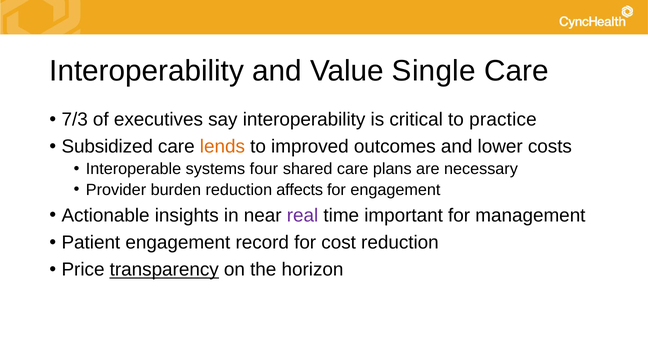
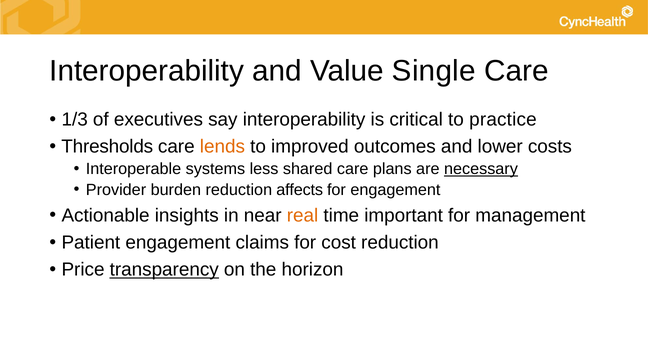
7/3: 7/3 -> 1/3
Subsidized: Subsidized -> Thresholds
four: four -> less
necessary underline: none -> present
real colour: purple -> orange
record: record -> claims
